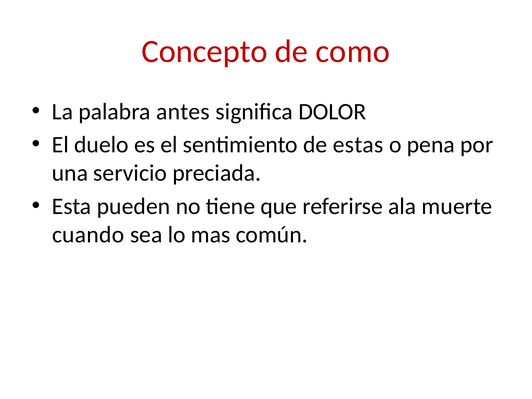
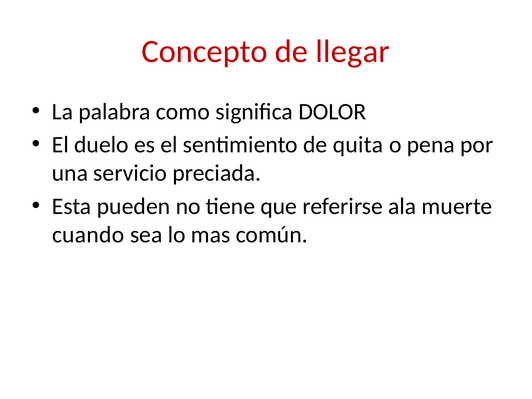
como: como -> llegar
antes: antes -> como
estas: estas -> quita
